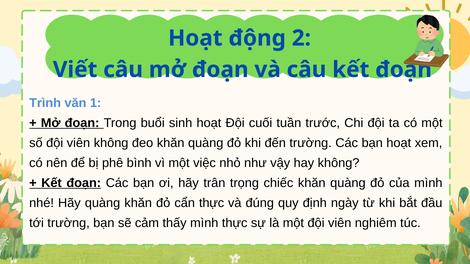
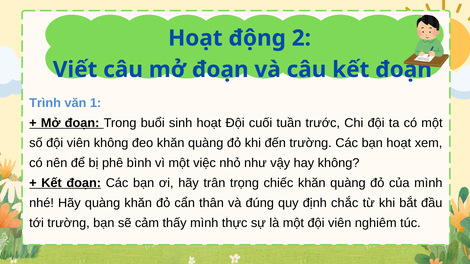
cẩn thực: thực -> thân
ngày: ngày -> chắc
